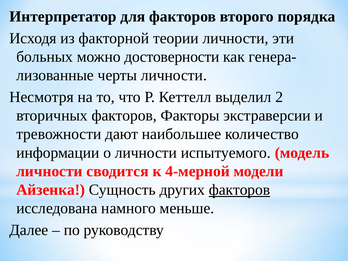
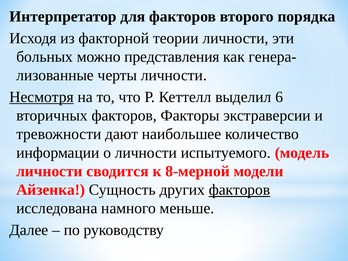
достоверности: достоверности -> представления
Несмотря underline: none -> present
2: 2 -> 6
4-мерной: 4-мерной -> 8-мерной
